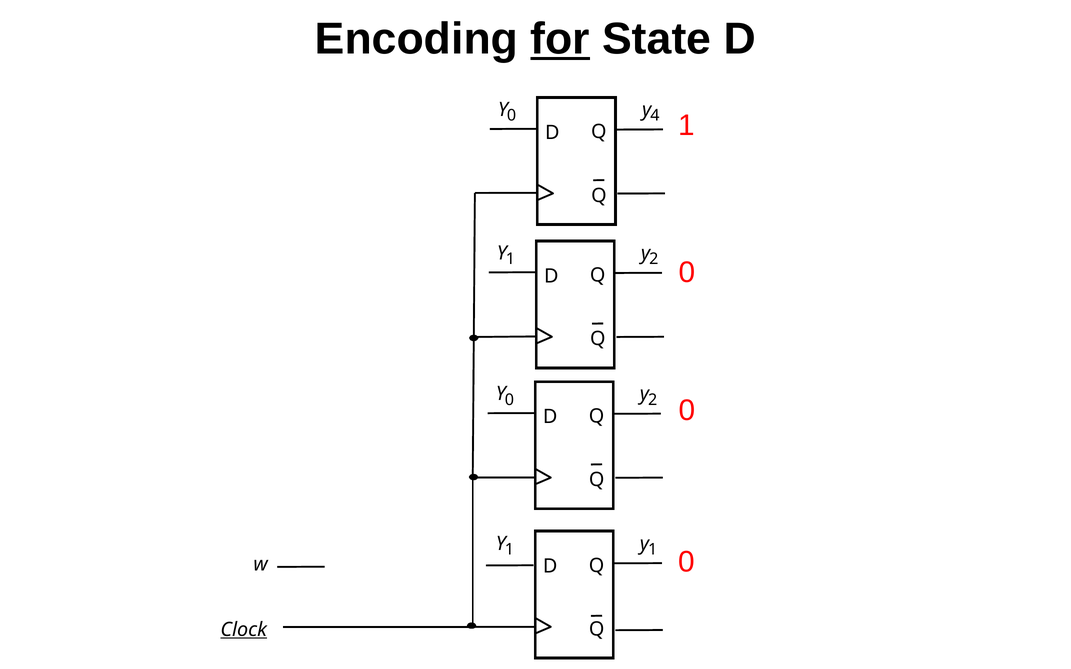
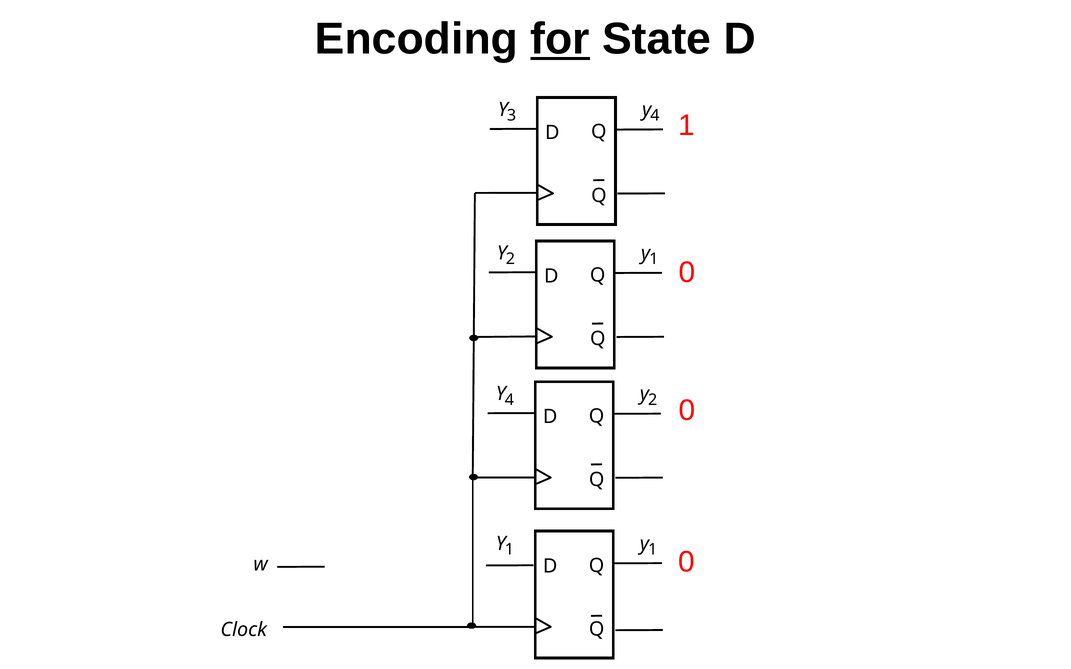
0 at (512, 116): 0 -> 3
1 at (510, 259): 1 -> 2
2 at (654, 259): 2 -> 1
0 at (509, 400): 0 -> 4
Clock underline: present -> none
